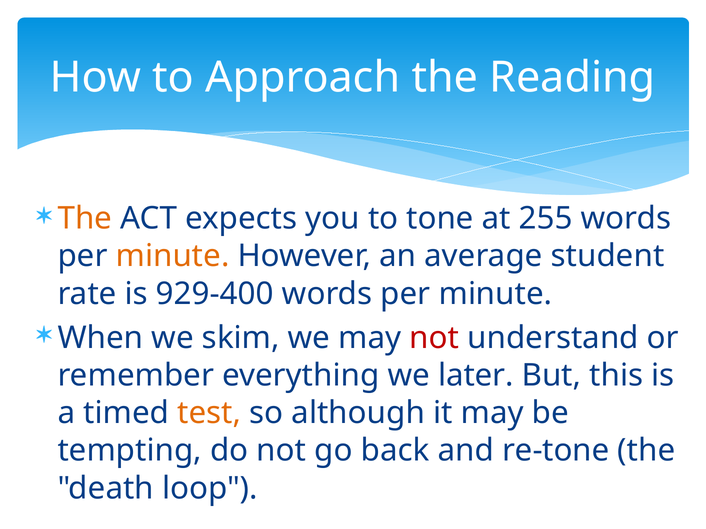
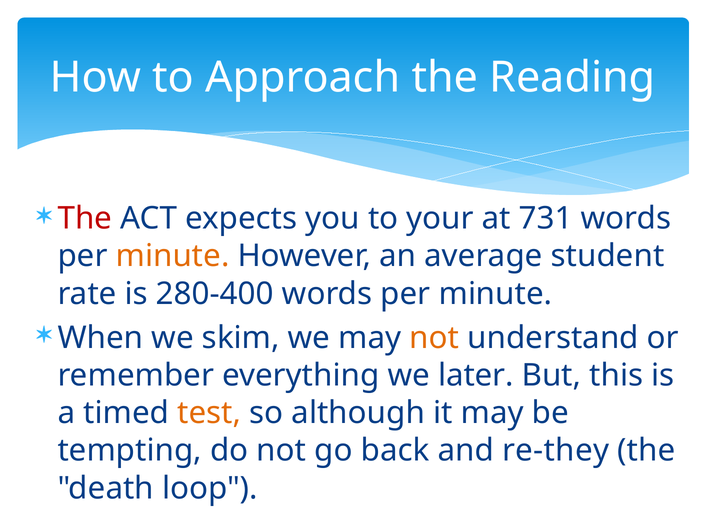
The at (85, 219) colour: orange -> red
tone: tone -> your
255: 255 -> 731
929-400: 929-400 -> 280-400
not at (434, 338) colour: red -> orange
re-tone: re-tone -> re-they
